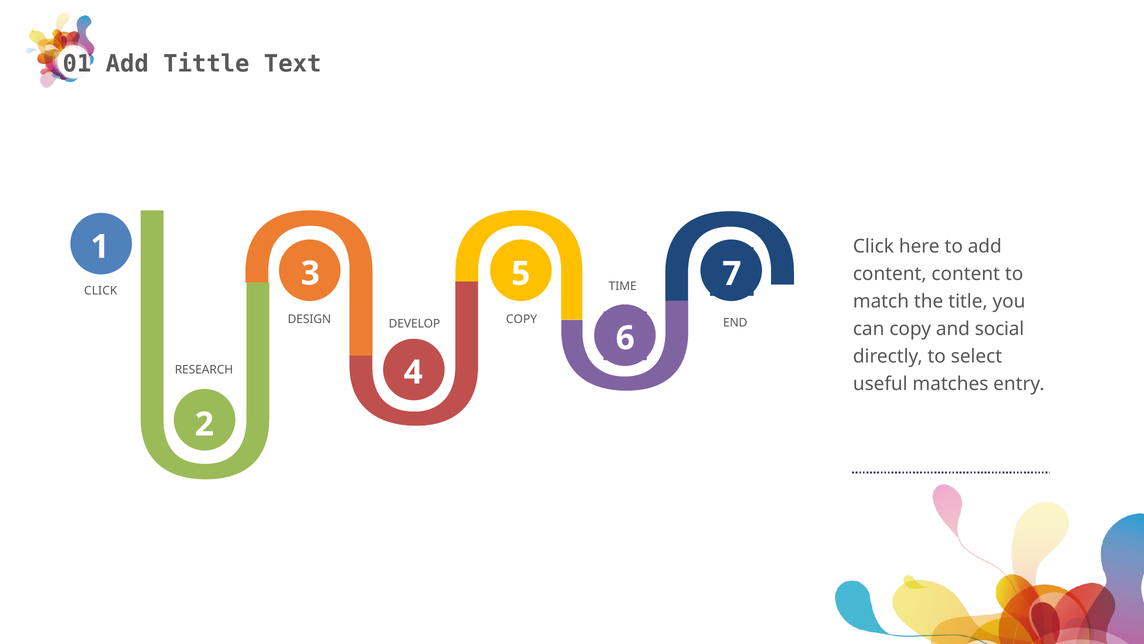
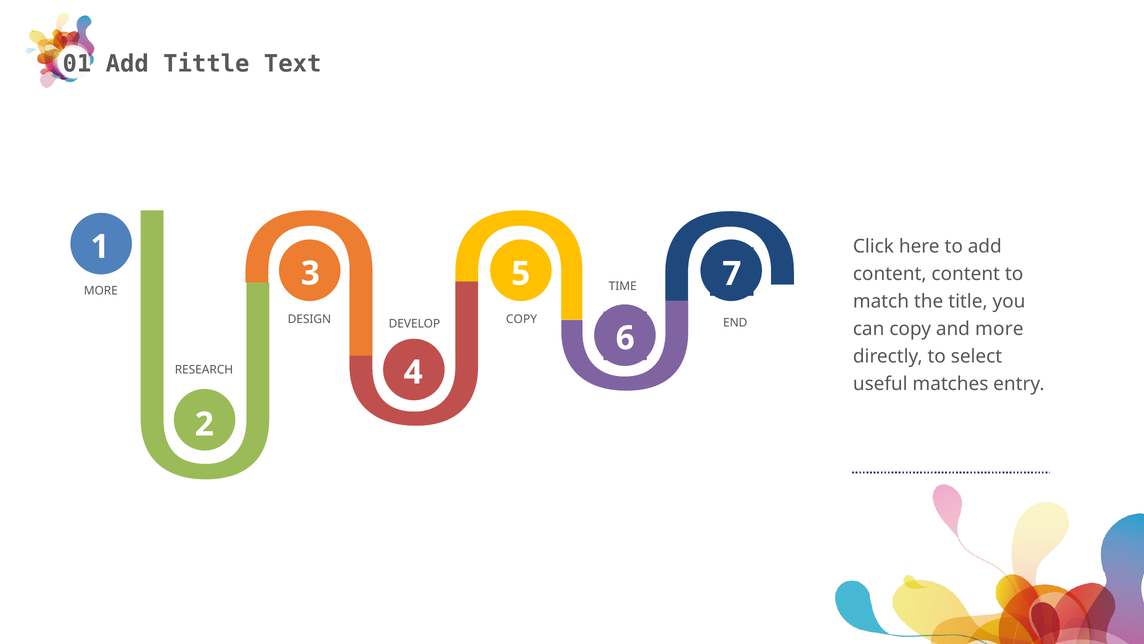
CLICK at (101, 291): CLICK -> MORE
and social: social -> more
